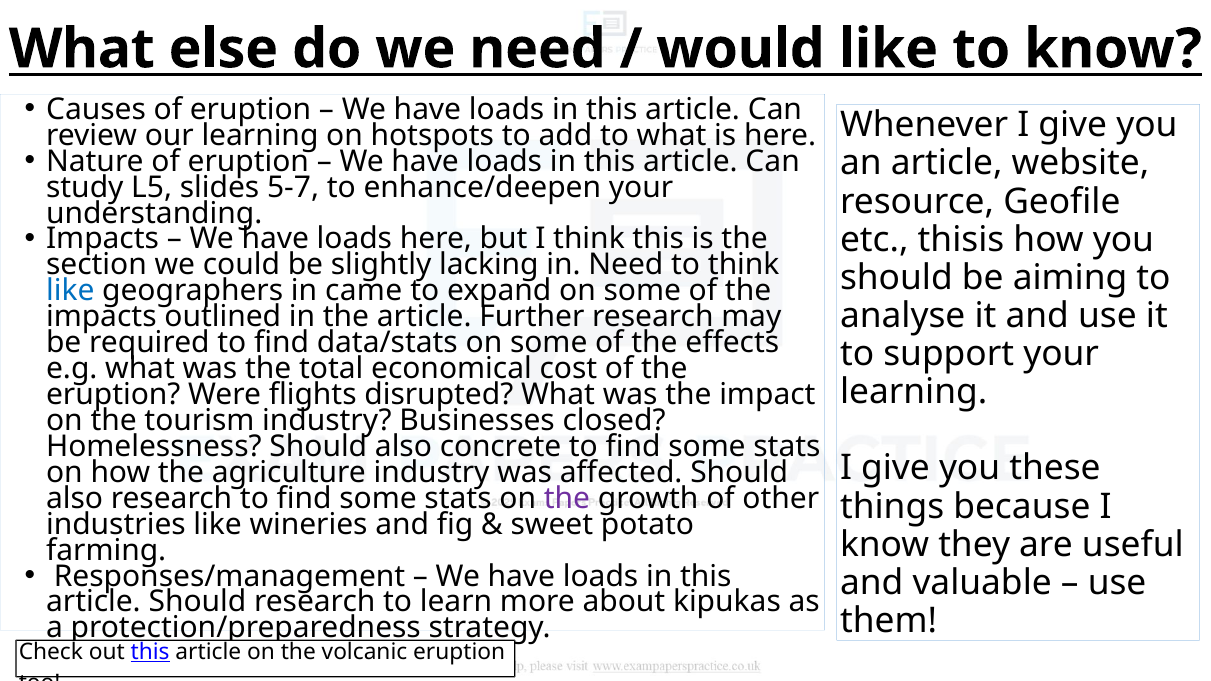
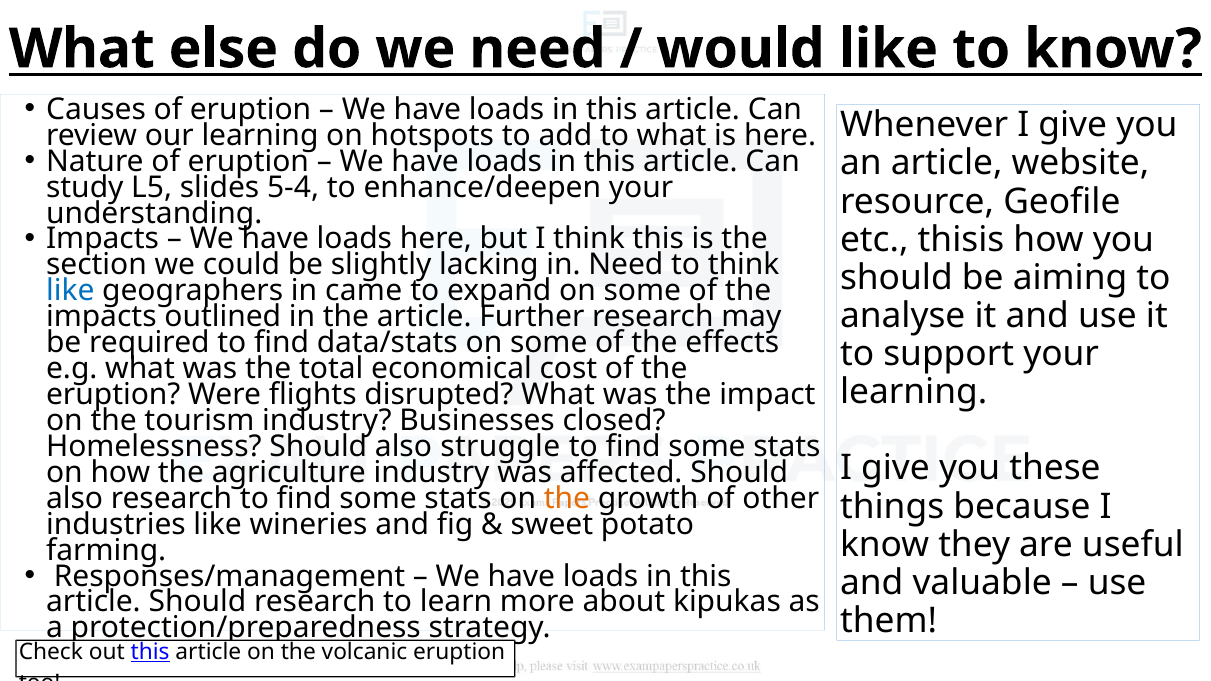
5-7: 5-7 -> 5-4
concrete: concrete -> struggle
the at (567, 499) colour: purple -> orange
